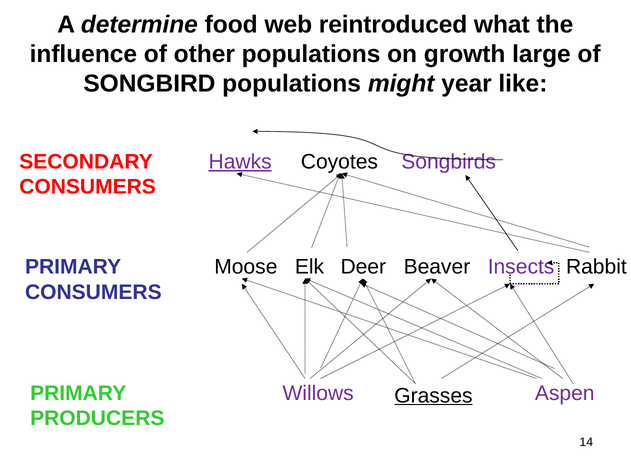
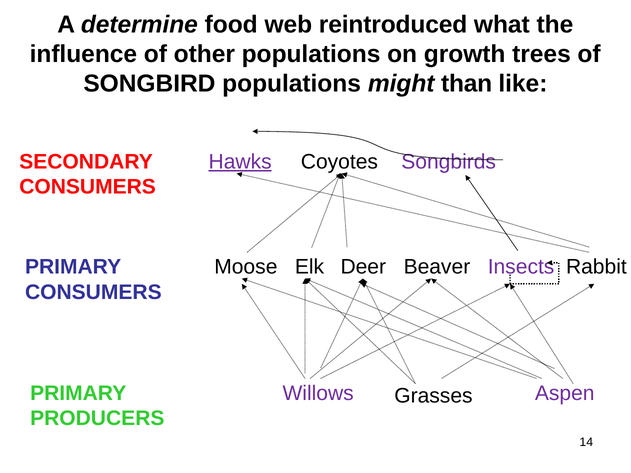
large: large -> trees
year: year -> than
Grasses underline: present -> none
